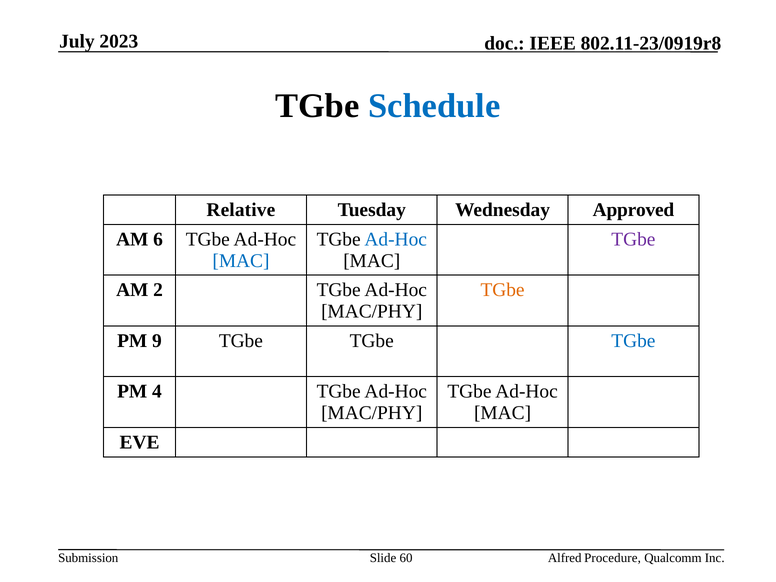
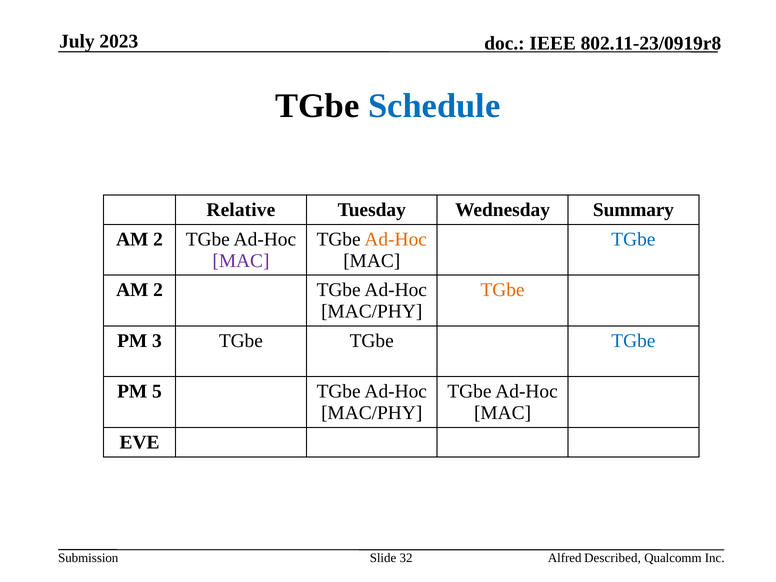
Approved: Approved -> Summary
6 at (158, 239): 6 -> 2
Ad-Hoc at (396, 239) colour: blue -> orange
TGbe at (633, 239) colour: purple -> blue
MAC at (241, 261) colour: blue -> purple
9: 9 -> 3
4: 4 -> 5
60: 60 -> 32
Procedure: Procedure -> Described
